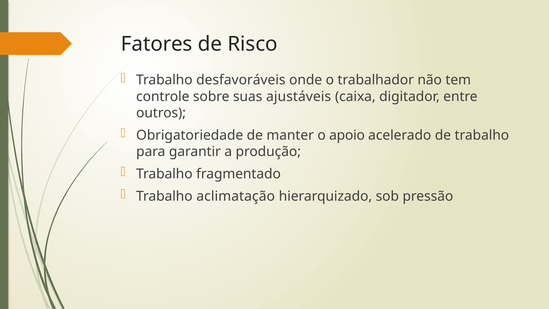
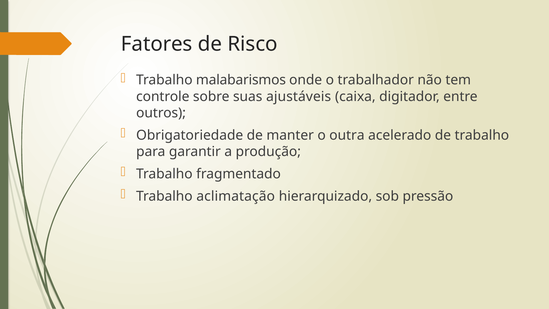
desfavoráveis: desfavoráveis -> malabarismos
apoio: apoio -> outra
